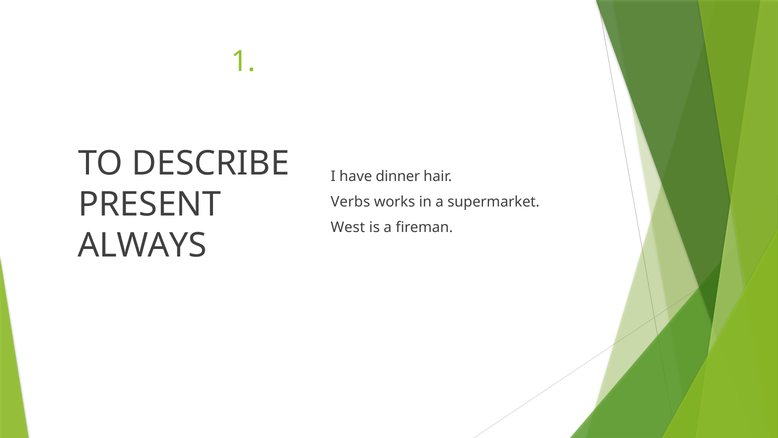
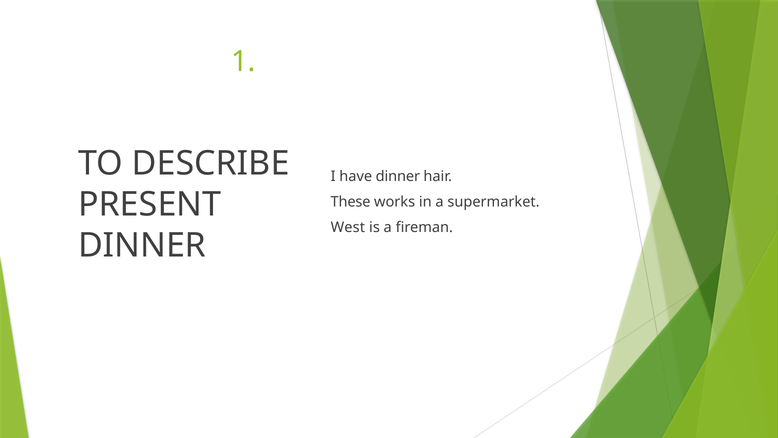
Verbs: Verbs -> These
ALWAYS at (142, 245): ALWAYS -> DINNER
